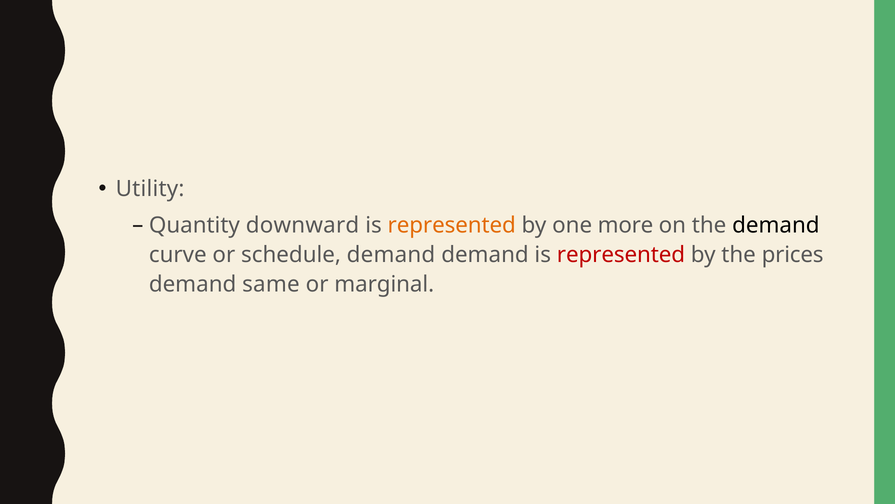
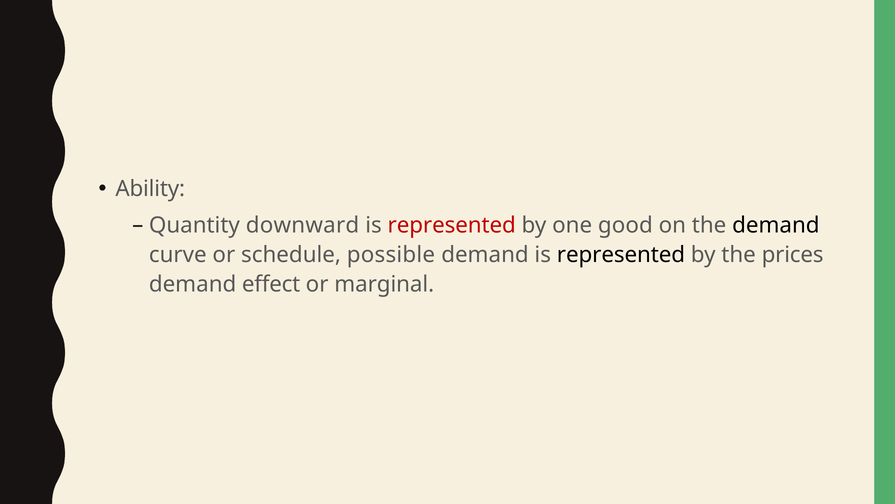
Utility: Utility -> Ability
represented at (452, 225) colour: orange -> red
more: more -> good
schedule demand: demand -> possible
represented at (621, 254) colour: red -> black
same: same -> effect
